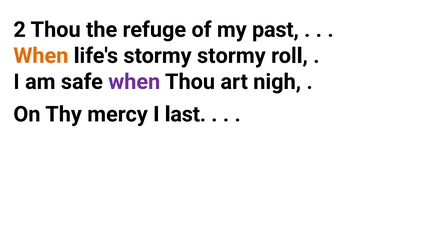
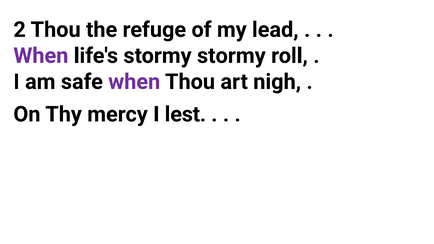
past: past -> lead
When at (41, 56) colour: orange -> purple
last: last -> lest
